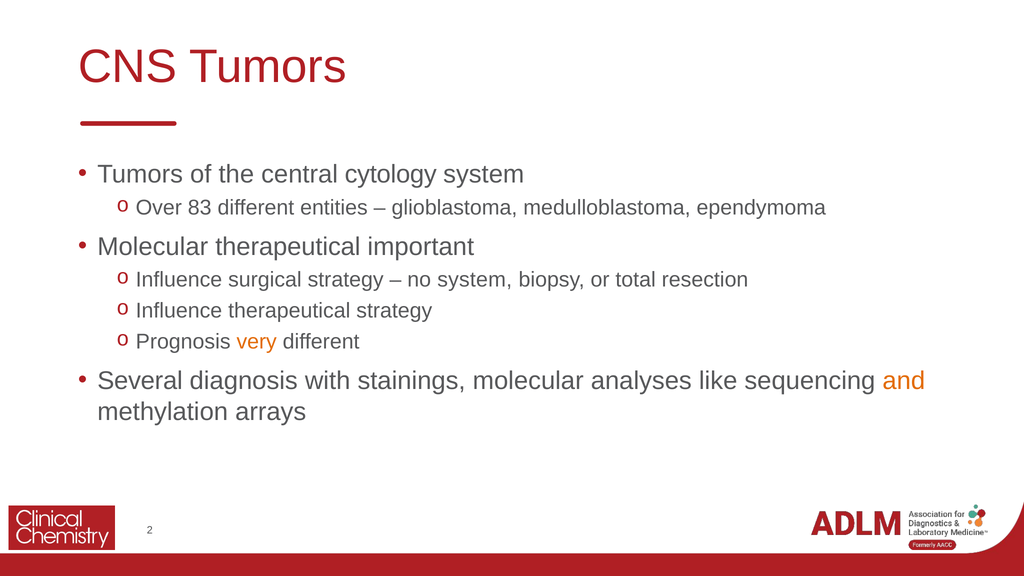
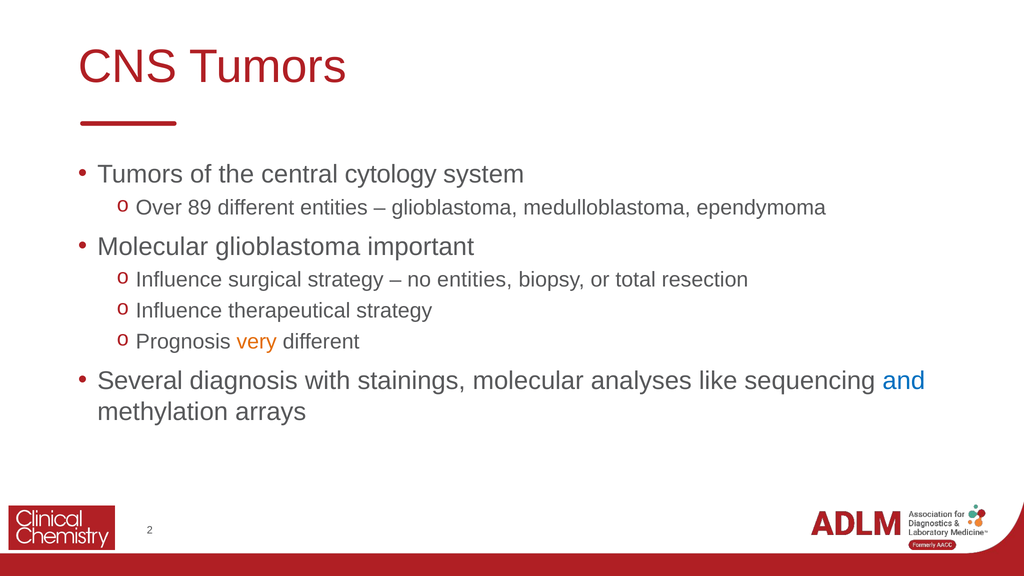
83: 83 -> 89
Molecular therapeutical: therapeutical -> glioblastoma
no system: system -> entities
and colour: orange -> blue
